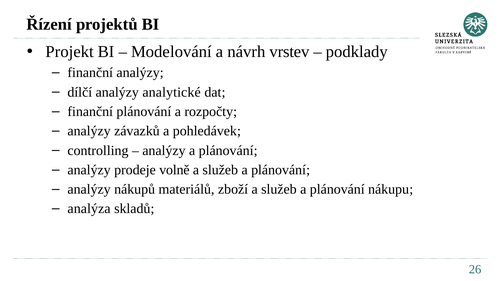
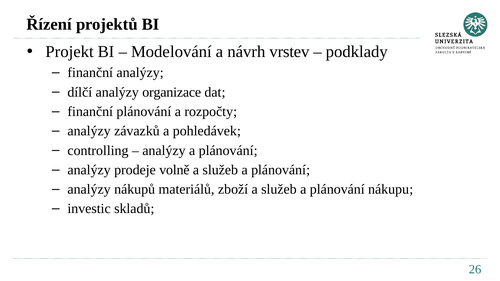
analytické: analytické -> organizace
analýza: analýza -> investic
